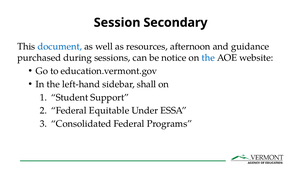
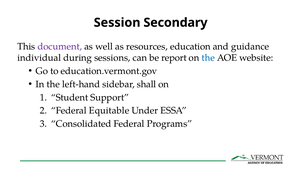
document colour: blue -> purple
afternoon: afternoon -> education
purchased: purchased -> individual
notice: notice -> report
